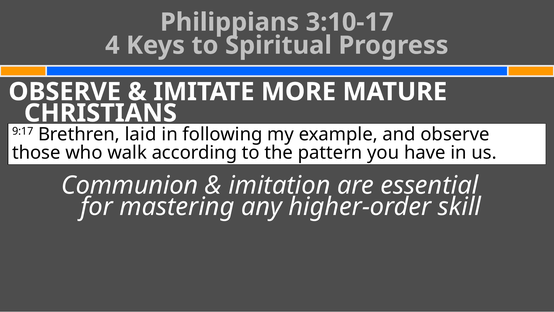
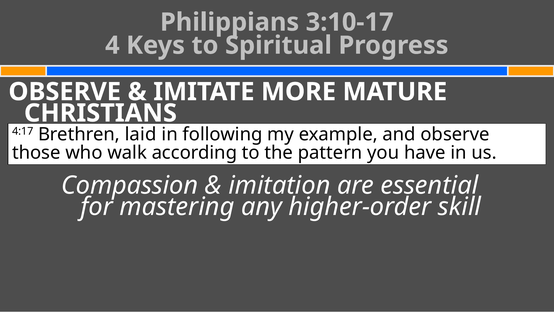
9:17: 9:17 -> 4:17
Communion: Communion -> Compassion
